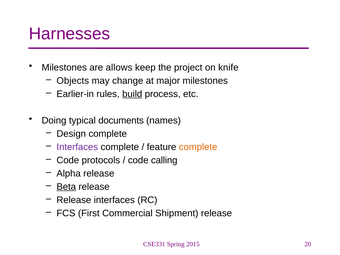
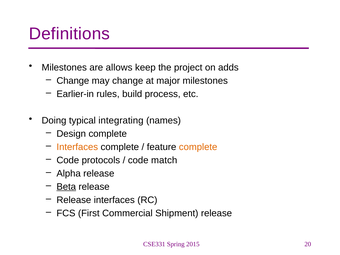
Harnesses: Harnesses -> Definitions
knife: knife -> adds
Objects at (73, 81): Objects -> Change
build underline: present -> none
documents: documents -> integrating
Interfaces at (77, 147) colour: purple -> orange
calling: calling -> match
